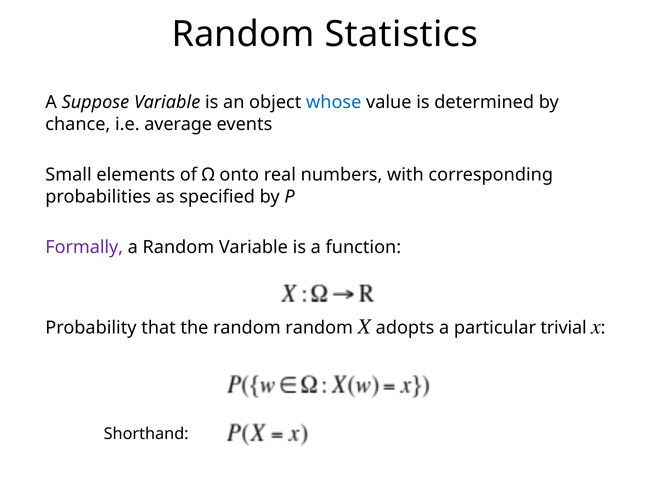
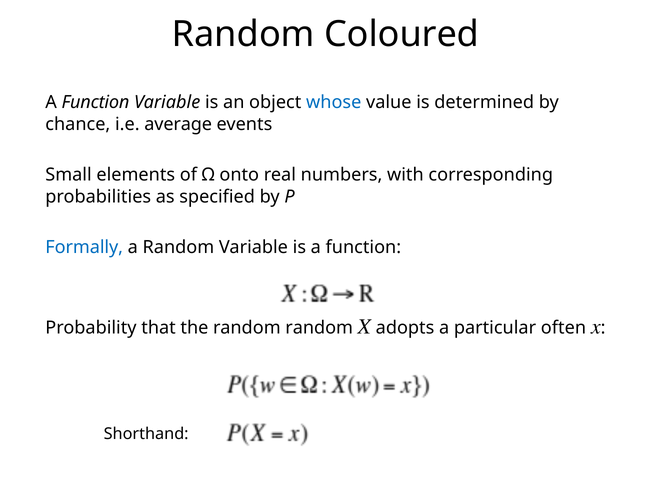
Statistics: Statistics -> Coloured
Suppose at (95, 103): Suppose -> Function
Formally colour: purple -> blue
trivial: trivial -> often
